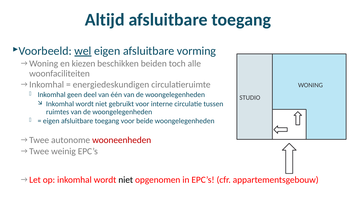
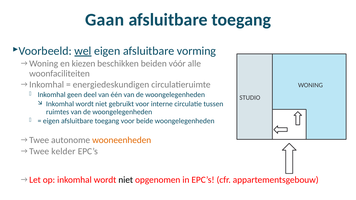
Altijd: Altijd -> Gaan
toch: toch -> vóór
wooneenheden colour: red -> orange
weinig: weinig -> kelder
